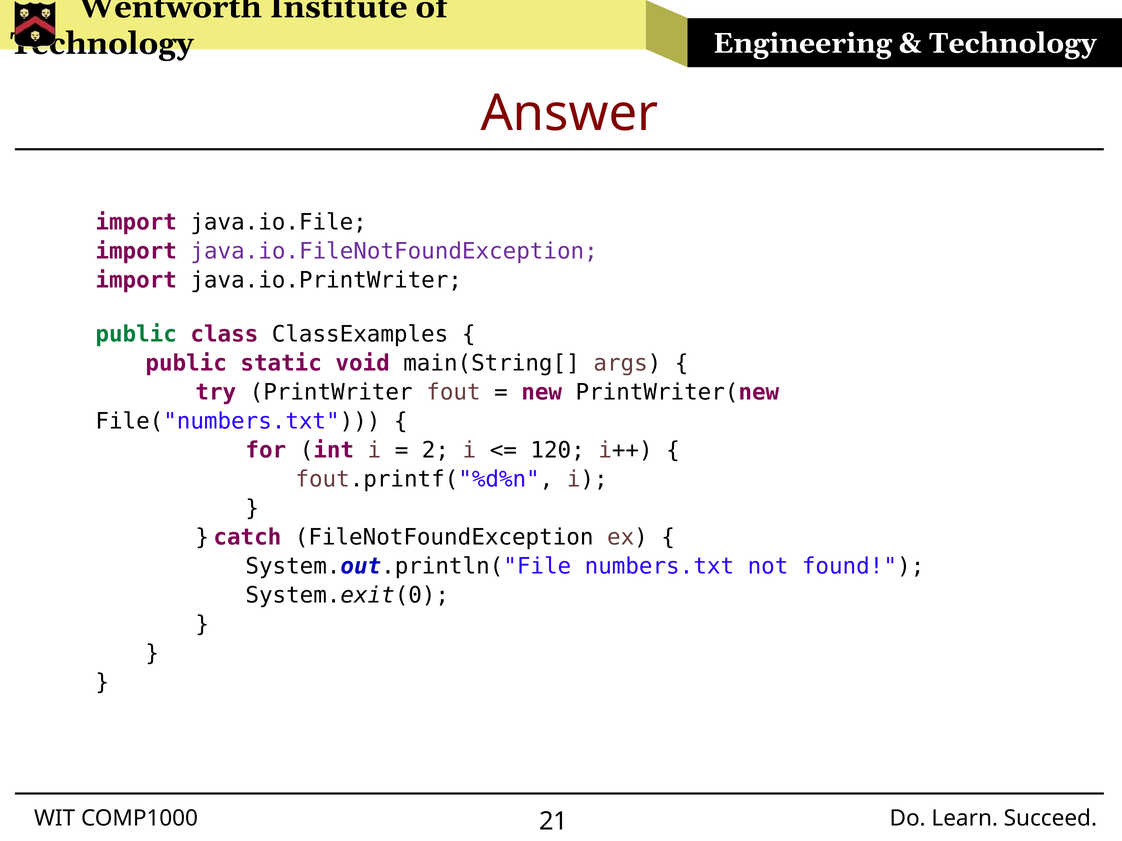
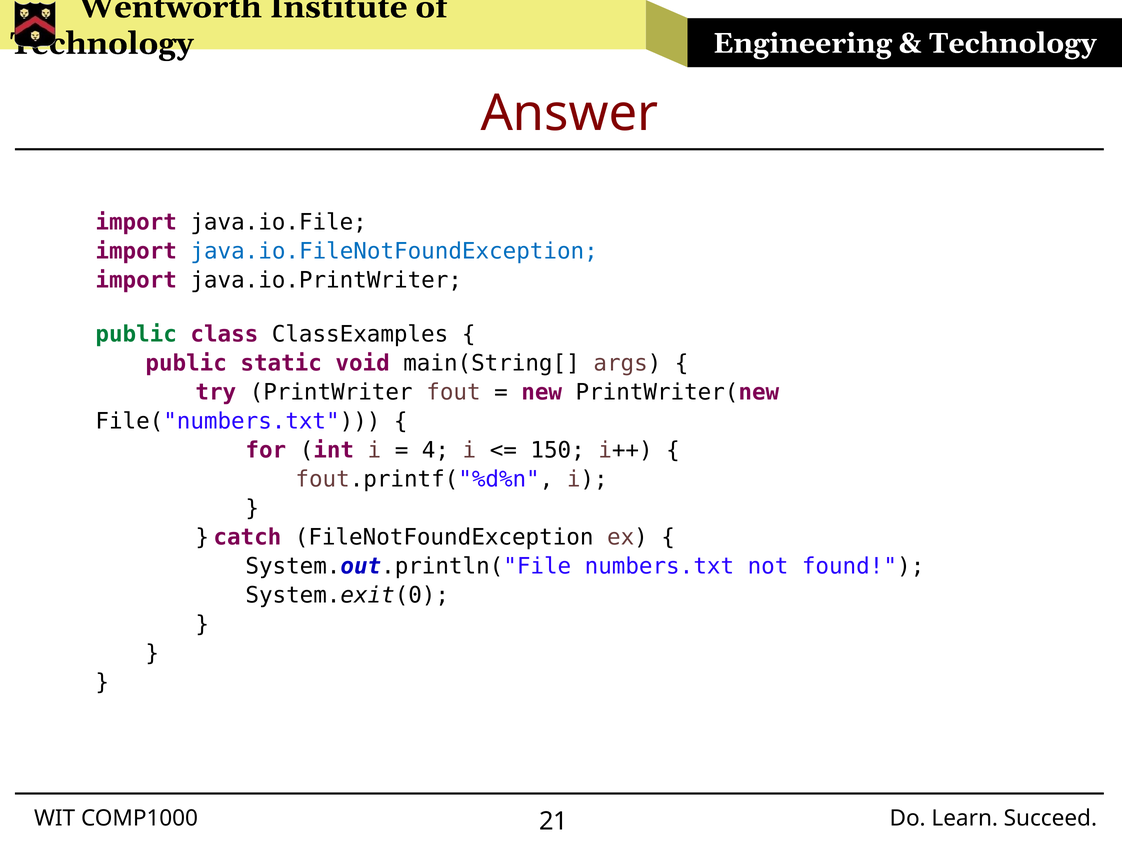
java.io.FileNotFoundException colour: purple -> blue
2: 2 -> 4
120: 120 -> 150
